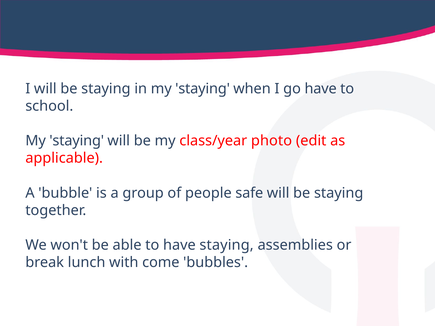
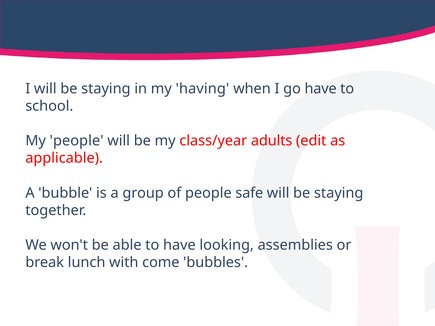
in my staying: staying -> having
staying at (77, 141): staying -> people
photo: photo -> adults
have staying: staying -> looking
